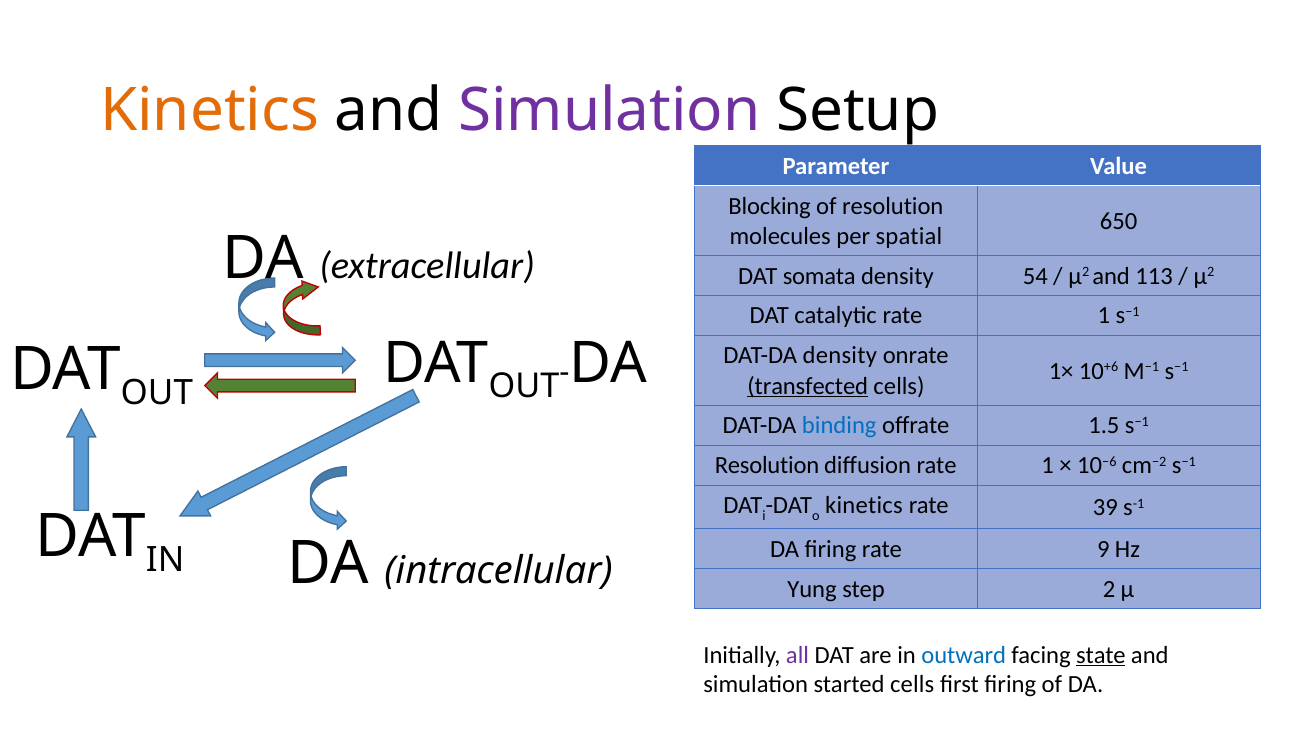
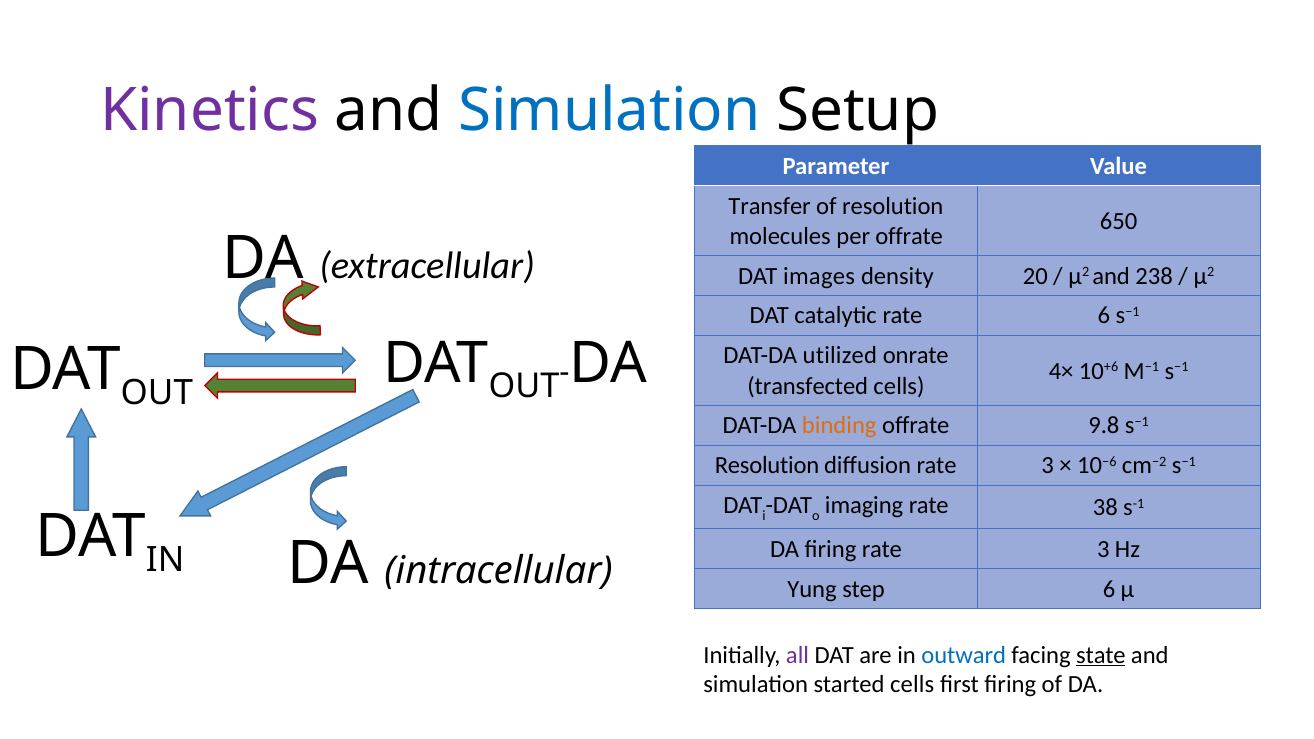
Kinetics at (210, 110) colour: orange -> purple
Simulation at (609, 110) colour: purple -> blue
Blocking: Blocking -> Transfer
per spatial: spatial -> offrate
somata: somata -> images
54: 54 -> 20
113: 113 -> 238
catalytic rate 1: 1 -> 6
DAT-DA density: density -> utilized
1×: 1× -> 4×
transfected underline: present -> none
binding colour: blue -> orange
1.5: 1.5 -> 9.8
diffusion rate 1: 1 -> 3
kinetics at (864, 506): kinetics -> imaging
39: 39 -> 38
firing rate 9: 9 -> 3
step 2: 2 -> 6
